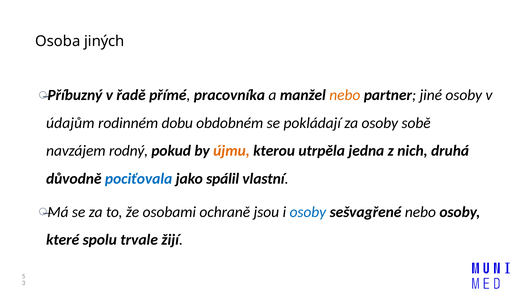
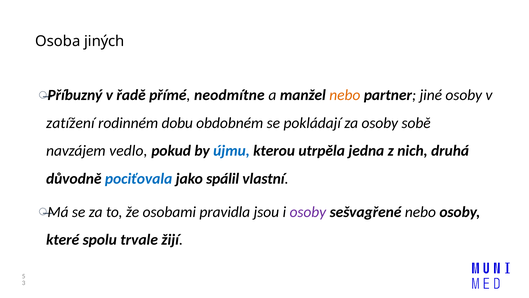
pracovníka: pracovníka -> neodmítne
údajům: údajům -> zatížení
rodný: rodný -> vedlo
újmu colour: orange -> blue
ochraně: ochraně -> pravidla
osoby at (308, 212) colour: blue -> purple
